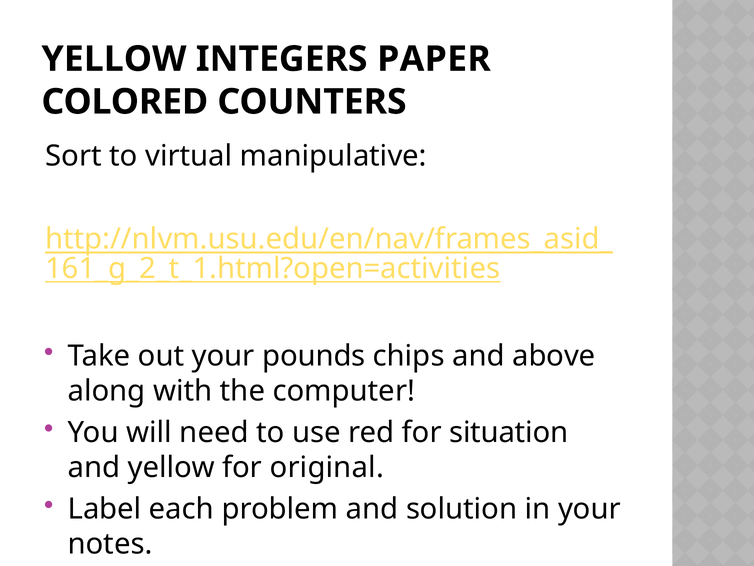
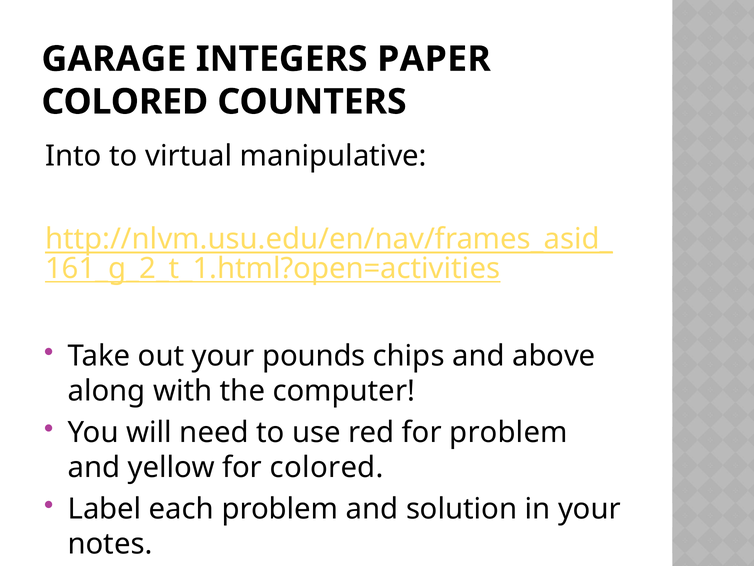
YELLOW at (114, 59): YELLOW -> GARAGE
Sort: Sort -> Into
for situation: situation -> problem
for original: original -> colored
